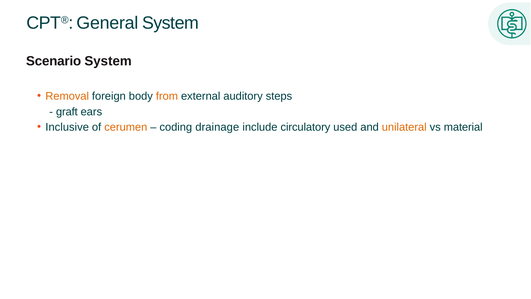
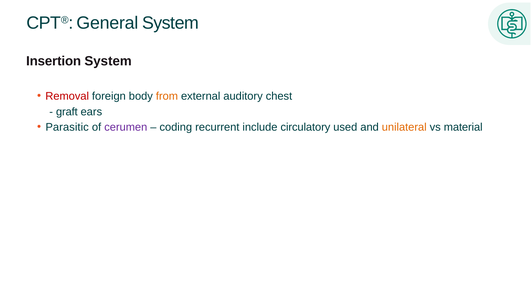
Scenario: Scenario -> Insertion
Removal colour: orange -> red
steps: steps -> chest
Inclusive: Inclusive -> Parasitic
cerumen colour: orange -> purple
drainage: drainage -> recurrent
